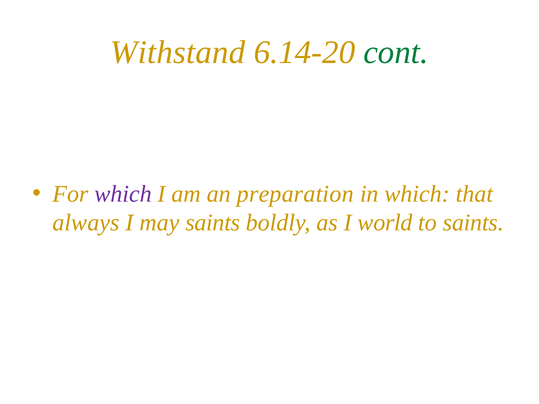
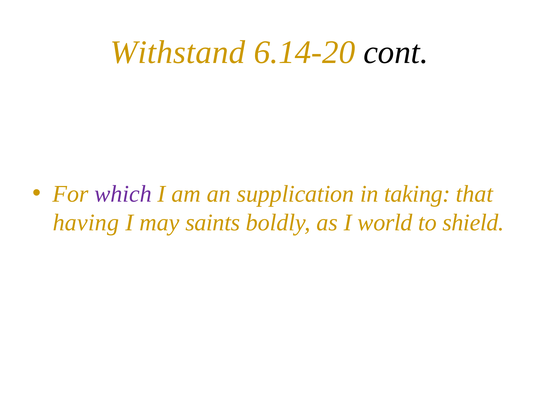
cont colour: green -> black
preparation: preparation -> supplication
in which: which -> taking
always: always -> having
to saints: saints -> shield
